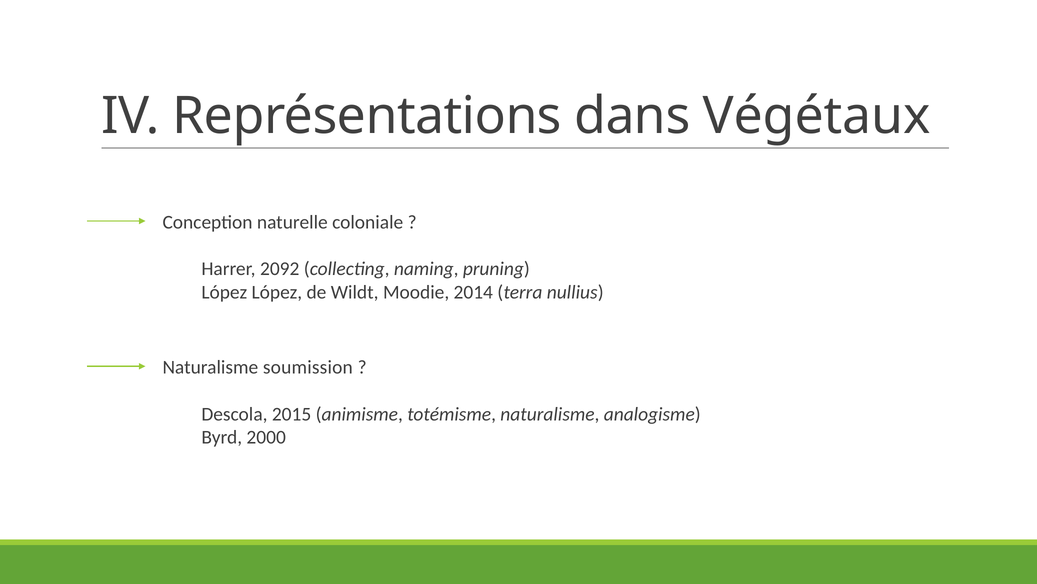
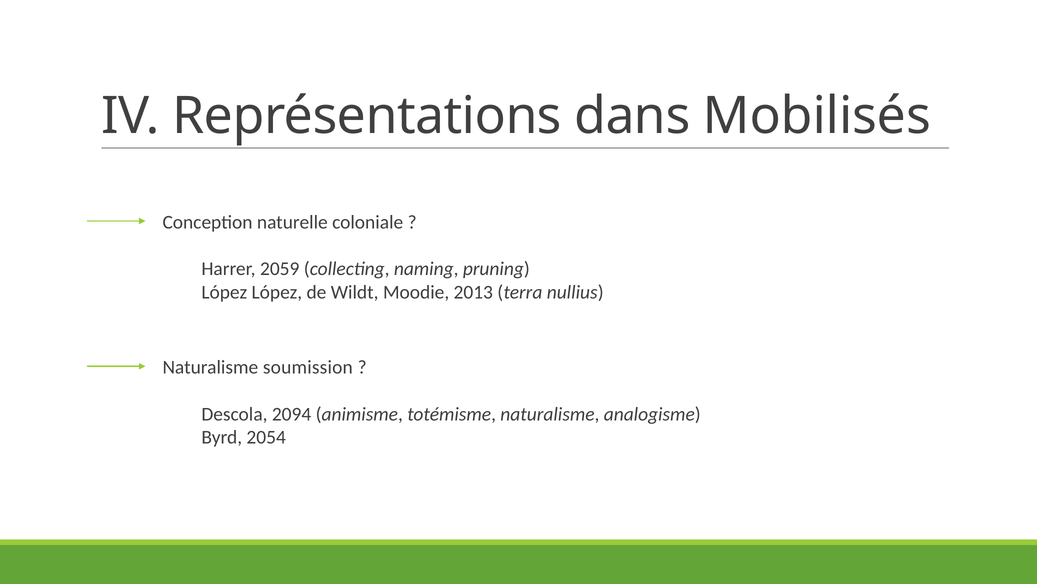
Végétaux: Végétaux -> Mobilisés
2092: 2092 -> 2059
2014: 2014 -> 2013
2015: 2015 -> 2094
2000: 2000 -> 2054
